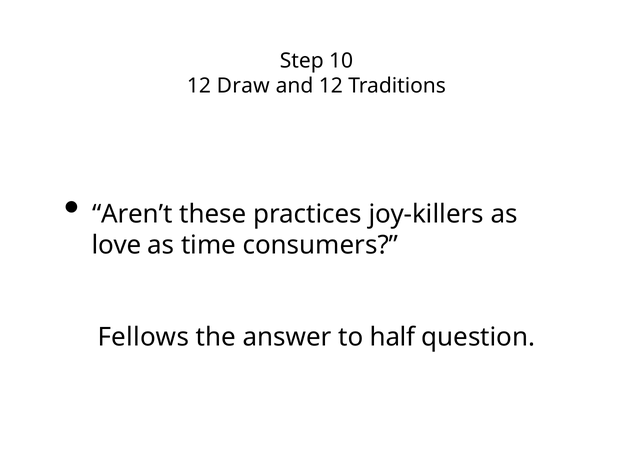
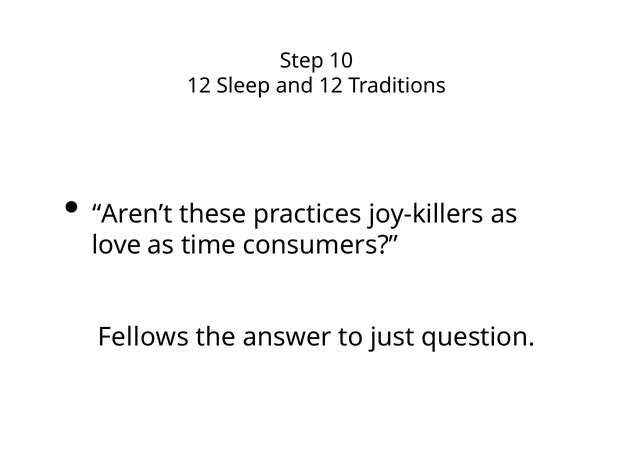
Draw: Draw -> Sleep
half: half -> just
